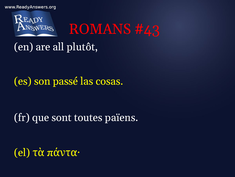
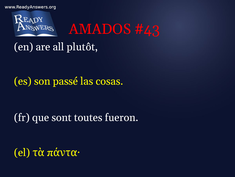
ROMANS: ROMANS -> AMADOS
païens: païens -> fueron
